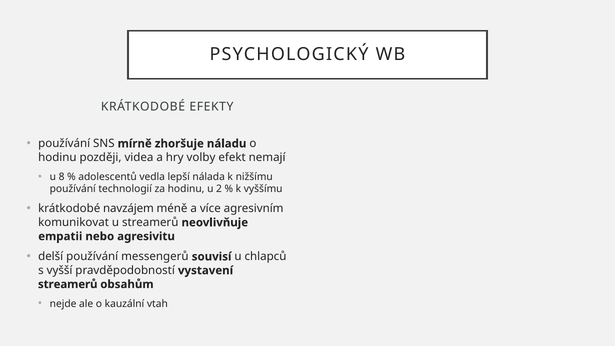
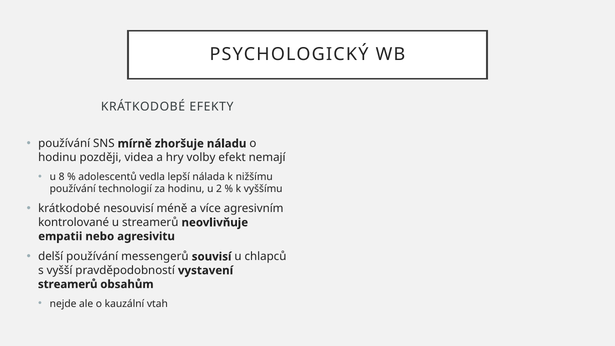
navzájem: navzájem -> nesouvisí
komunikovat: komunikovat -> kontrolované
